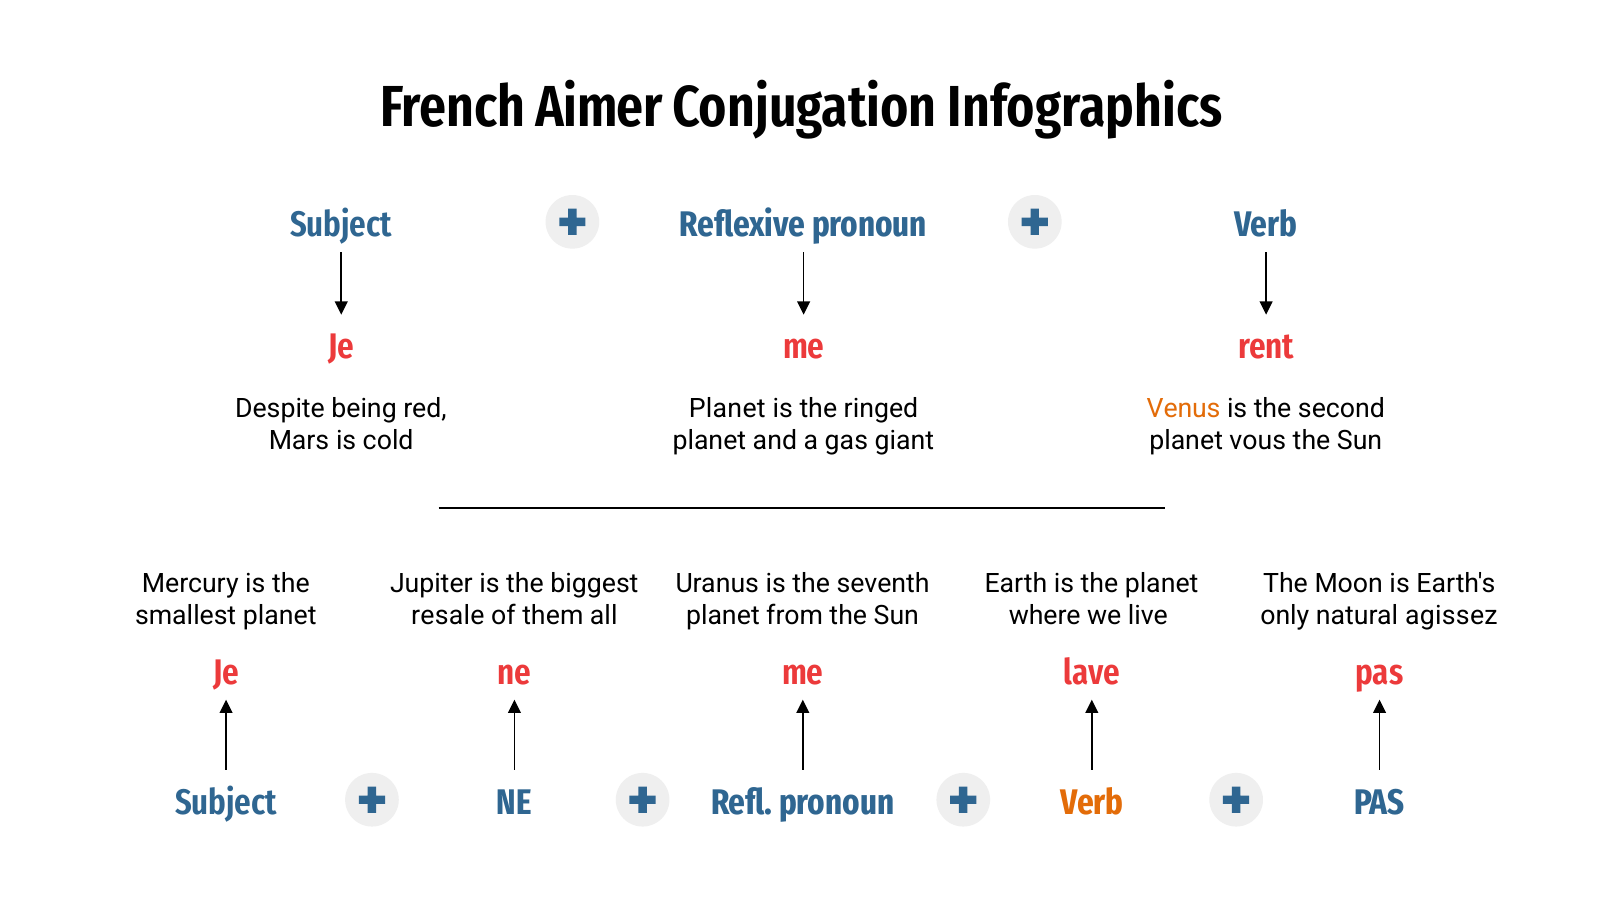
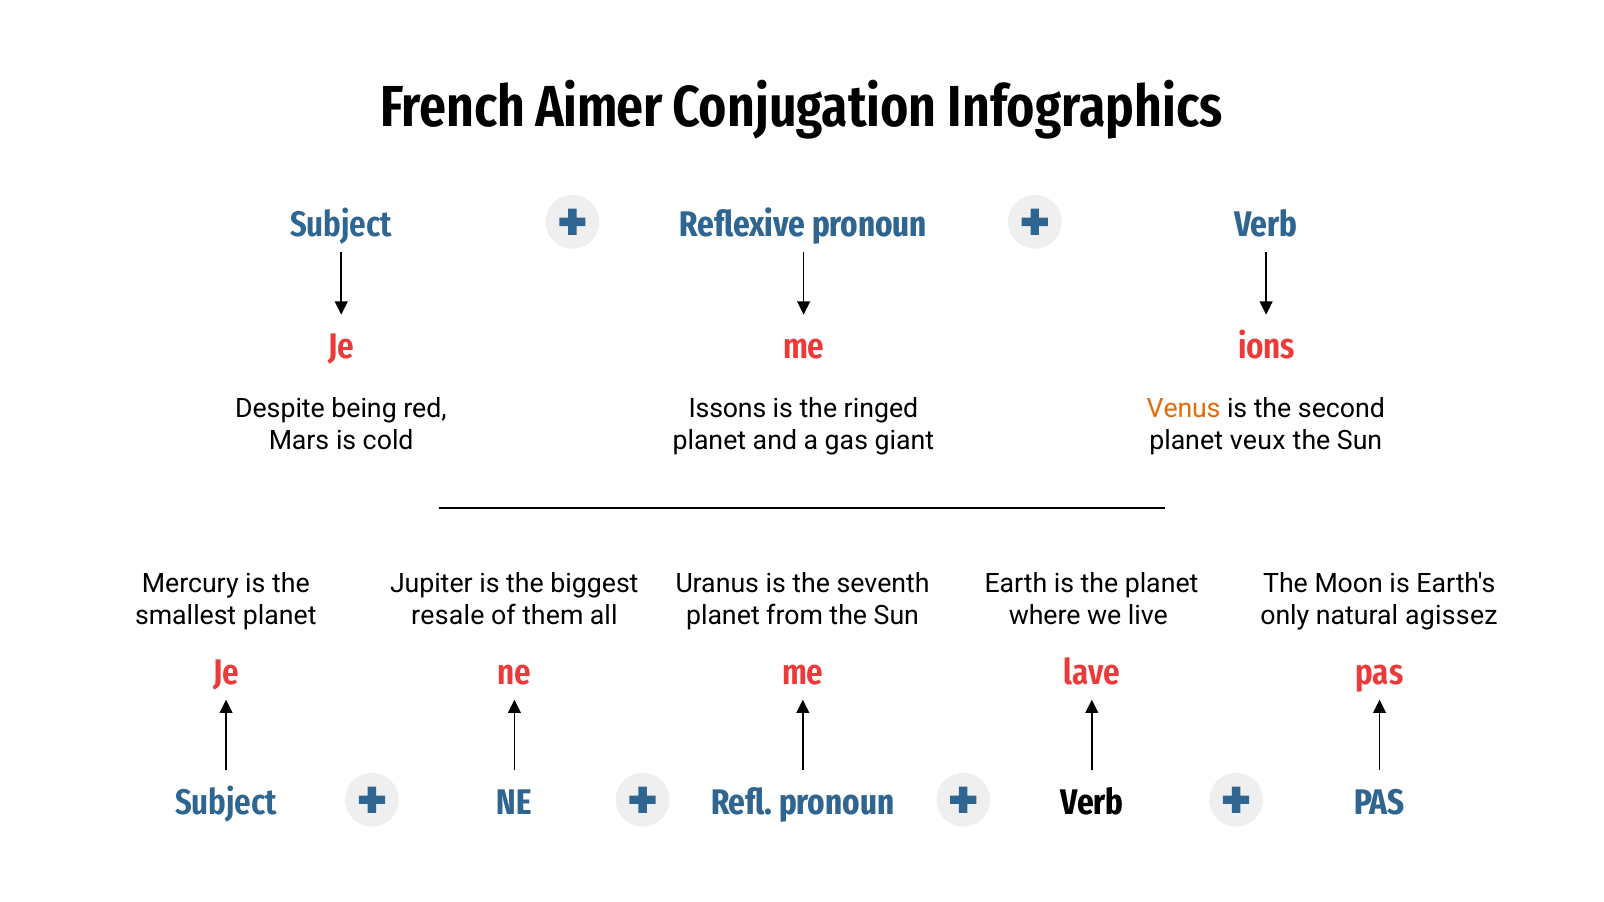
rent: rent -> ions
Planet at (727, 409): Planet -> Issons
vous: vous -> veux
Verb at (1092, 803) colour: orange -> black
